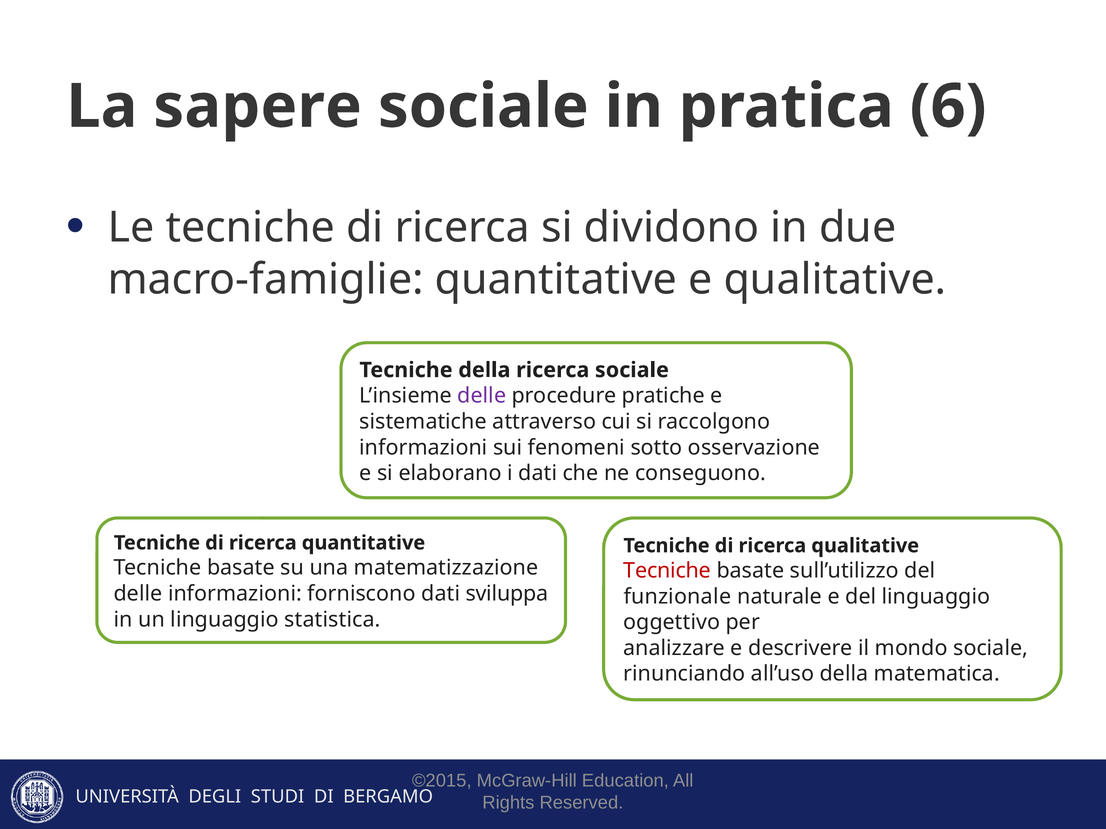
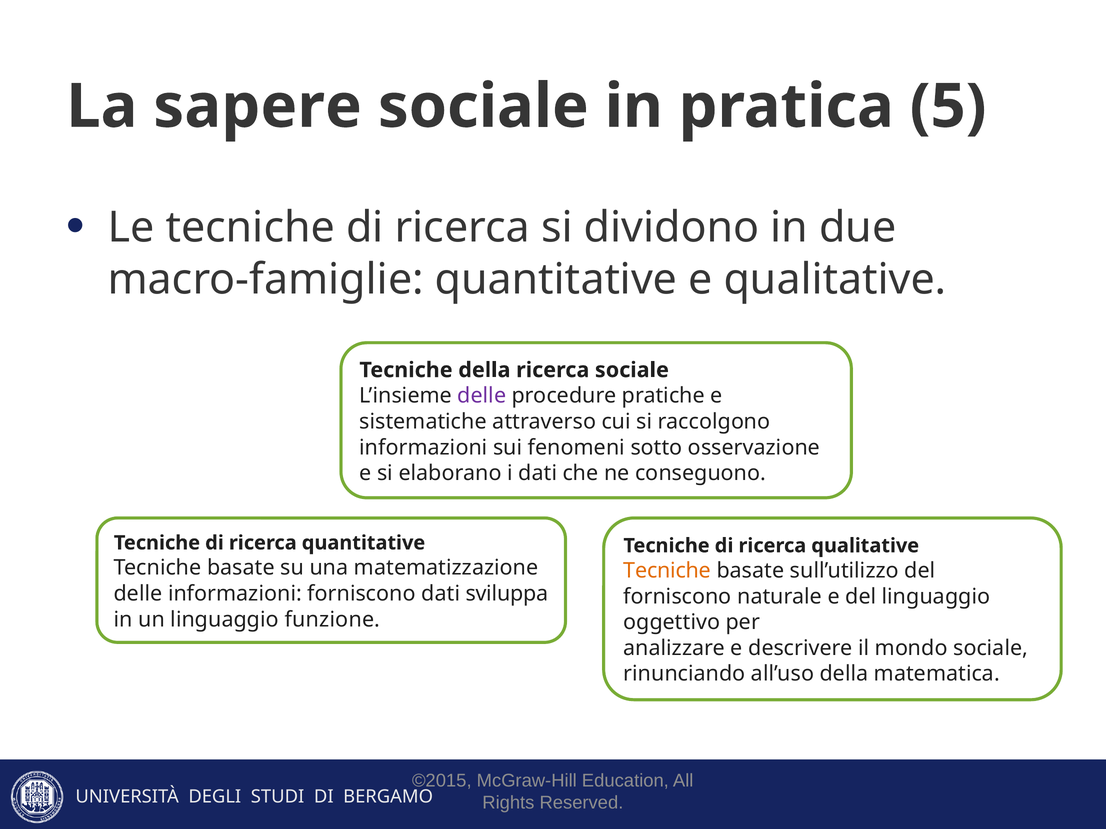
6: 6 -> 5
Tecniche at (667, 571) colour: red -> orange
funzionale at (677, 597): funzionale -> forniscono
statistica: statistica -> funzione
